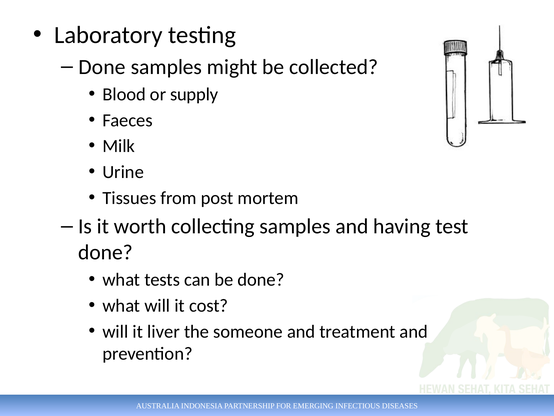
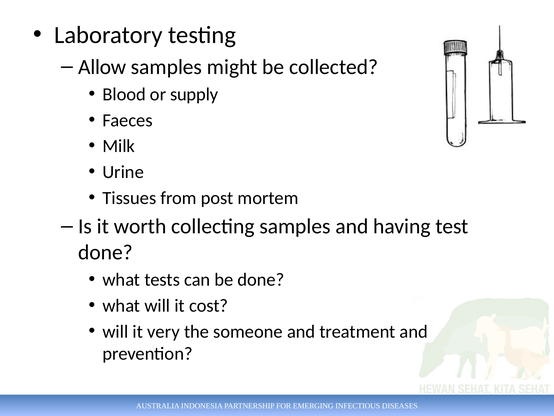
Done at (102, 67): Done -> Allow
liver: liver -> very
